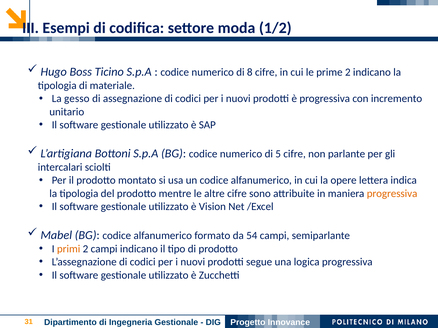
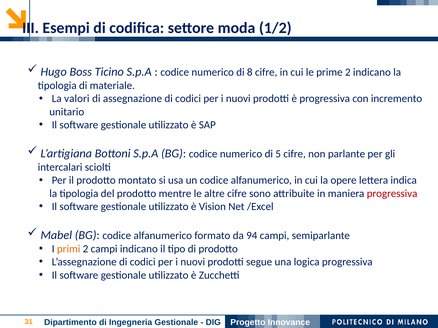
gesso: gesso -> valori
progressiva at (392, 194) colour: orange -> red
54: 54 -> 94
